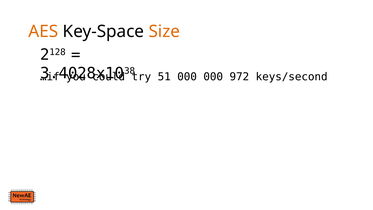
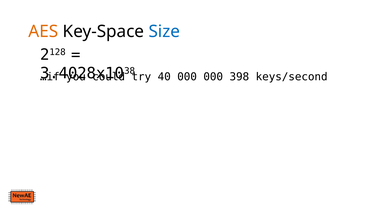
Size colour: orange -> blue
51: 51 -> 40
972: 972 -> 398
